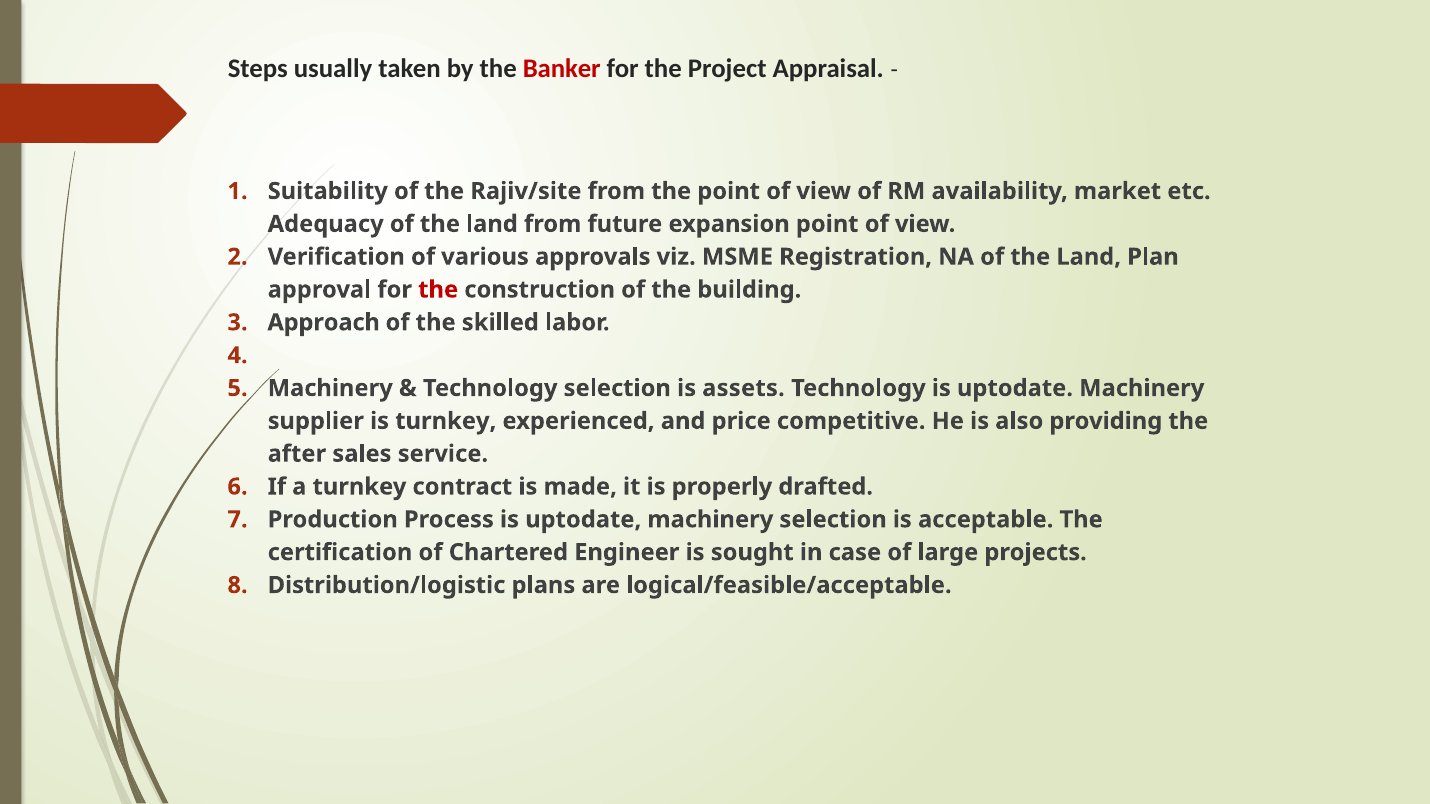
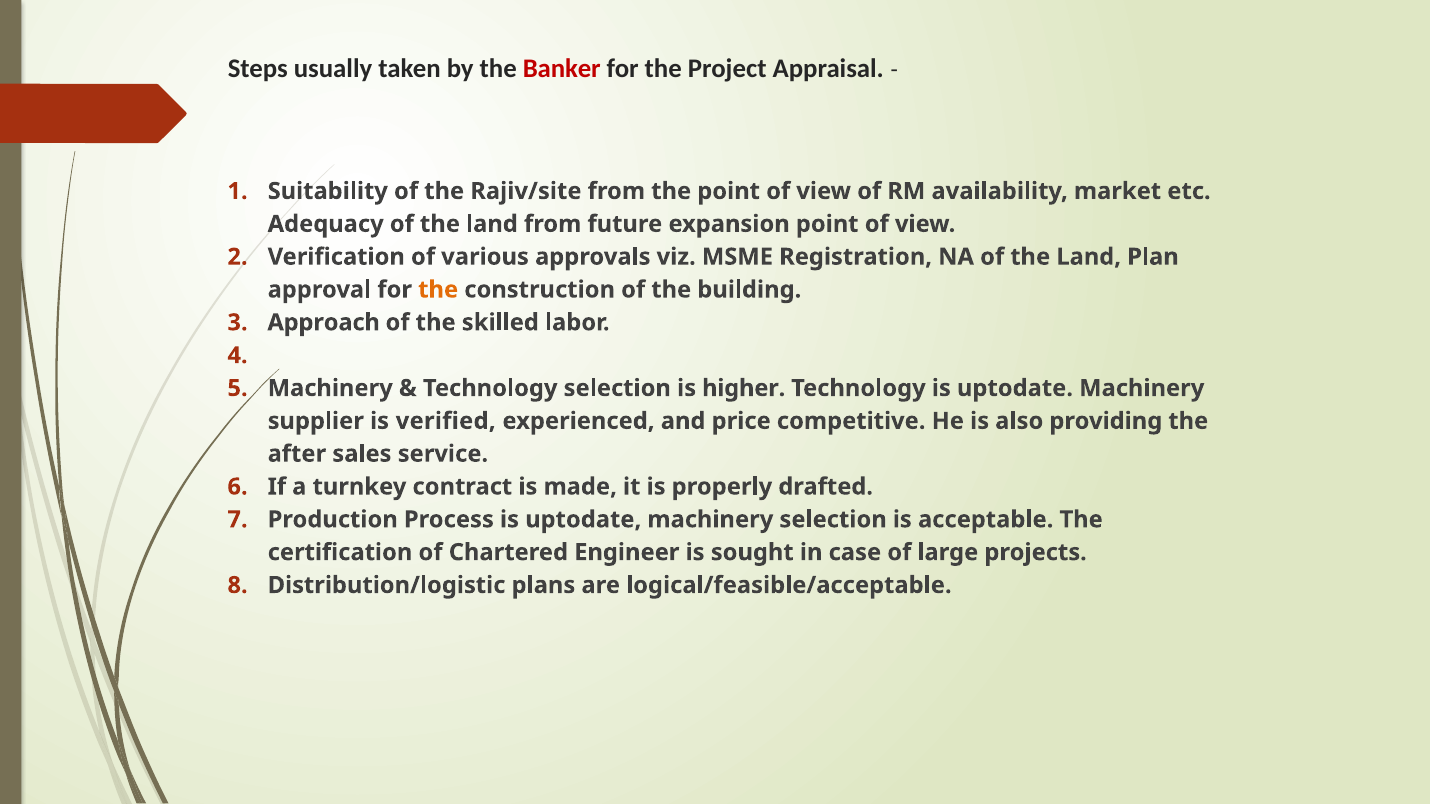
the at (438, 290) colour: red -> orange
assets: assets -> higher
is turnkey: turnkey -> verified
